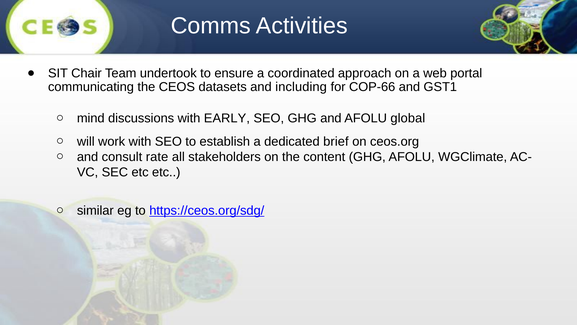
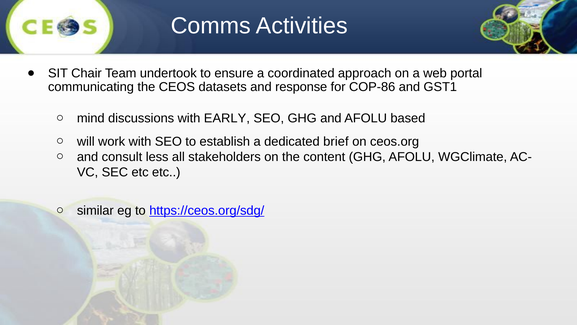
including: including -> response
COP-66: COP-66 -> COP-86
global: global -> based
rate: rate -> less
